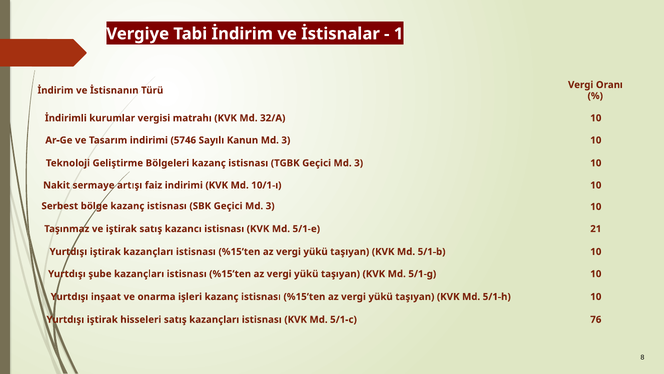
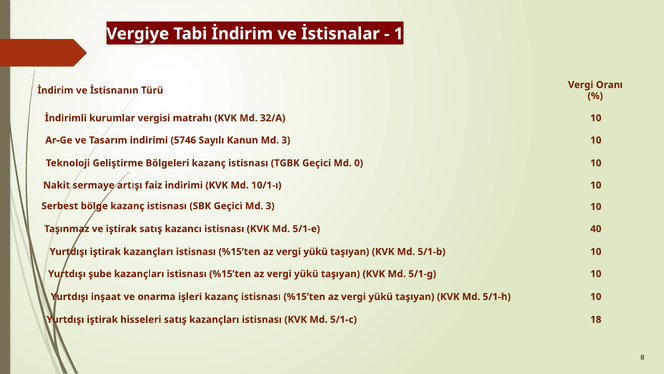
TGBK Geçici Md 3: 3 -> 0
21: 21 -> 40
76: 76 -> 18
